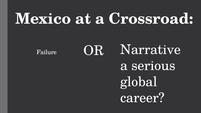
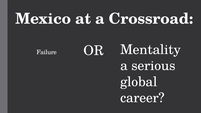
Narrative: Narrative -> Mentality
